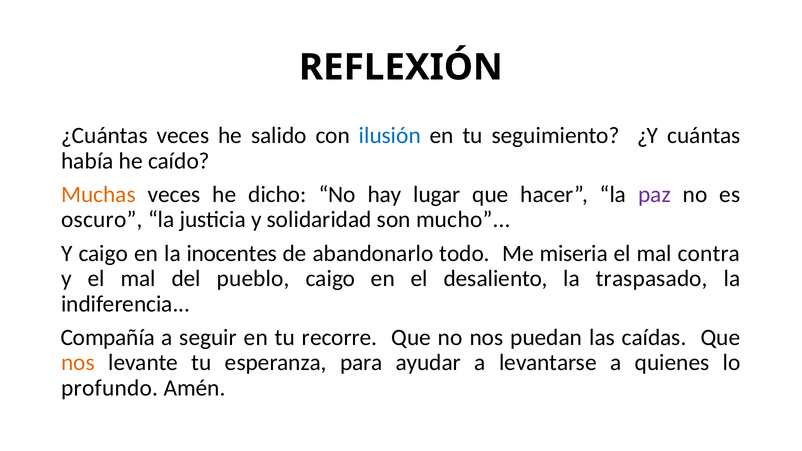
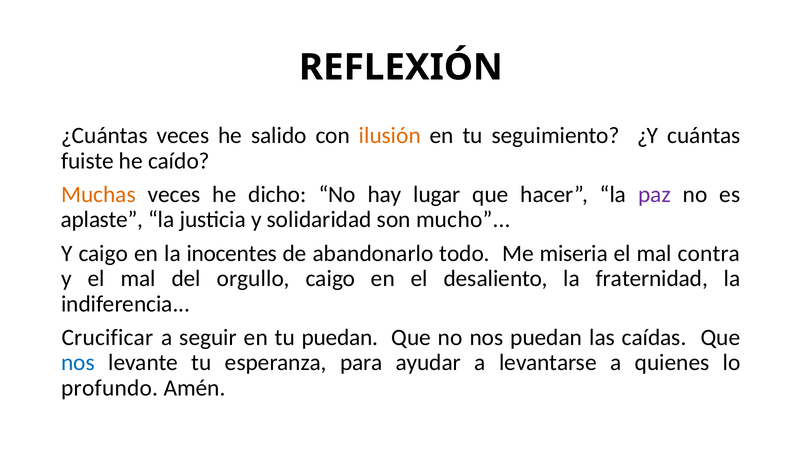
ilusión colour: blue -> orange
había: había -> fuiste
oscuro: oscuro -> aplaste
pueblo: pueblo -> orgullo
traspasado: traspasado -> fraternidad
Compañía: Compañía -> Crucificar
tu recorre: recorre -> puedan
nos at (78, 363) colour: orange -> blue
